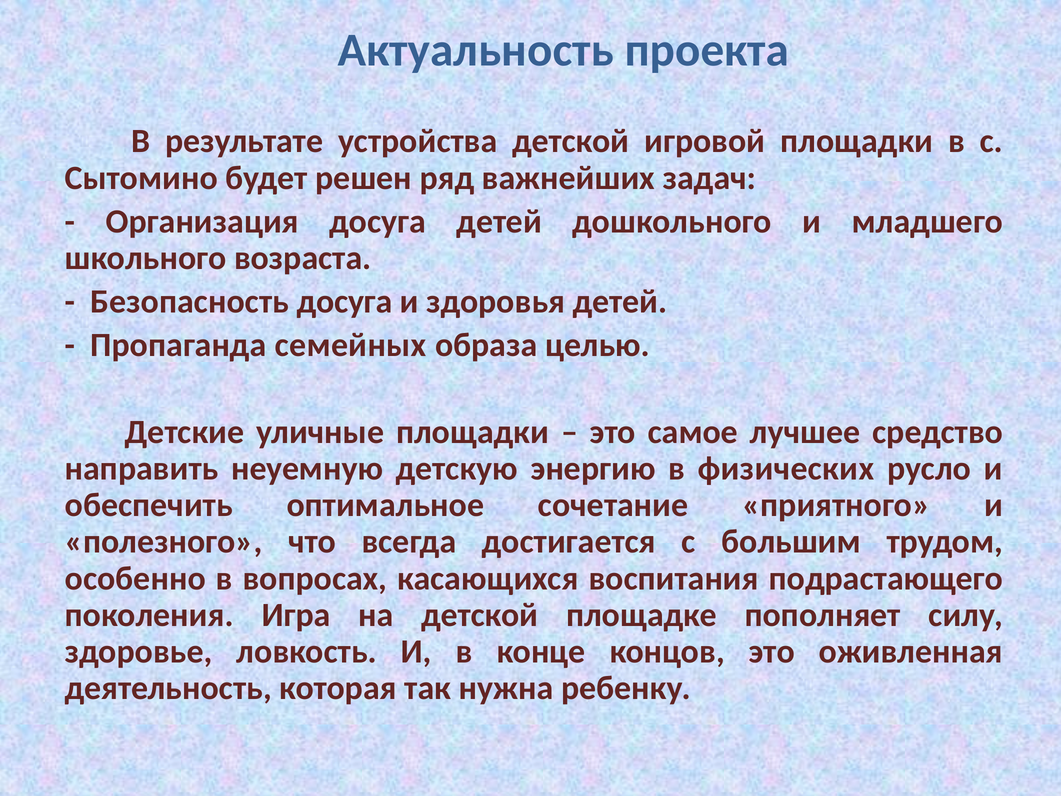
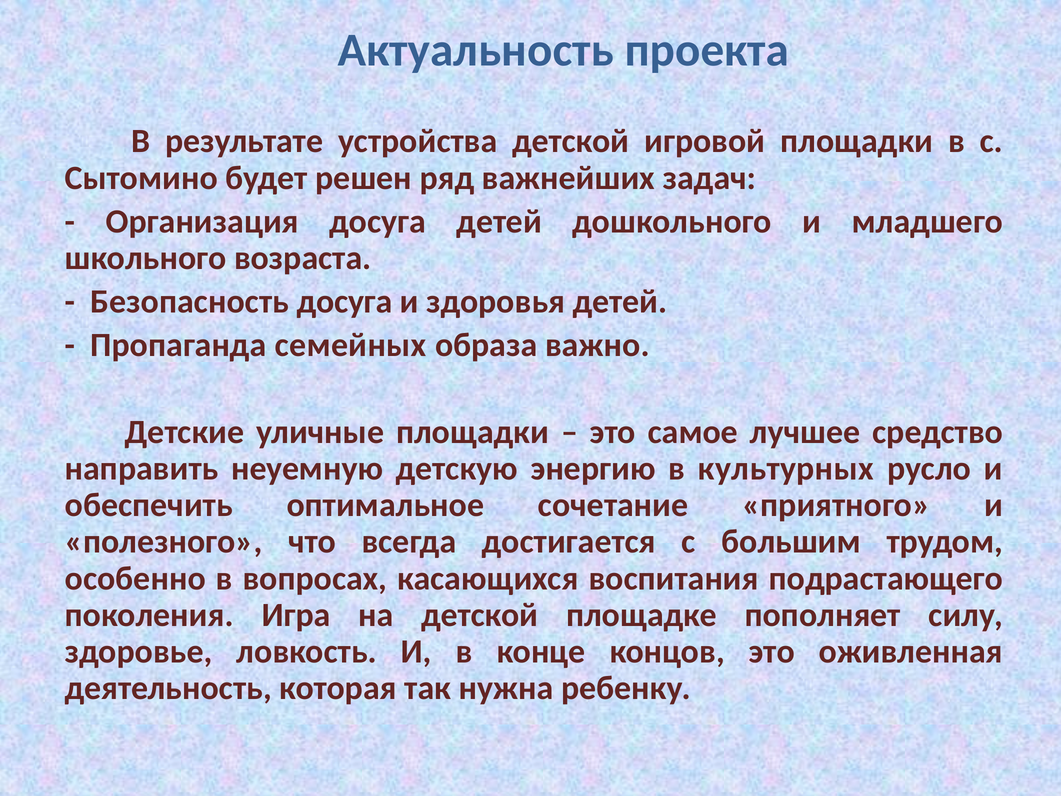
целью: целью -> важно
физических: физических -> культурных
